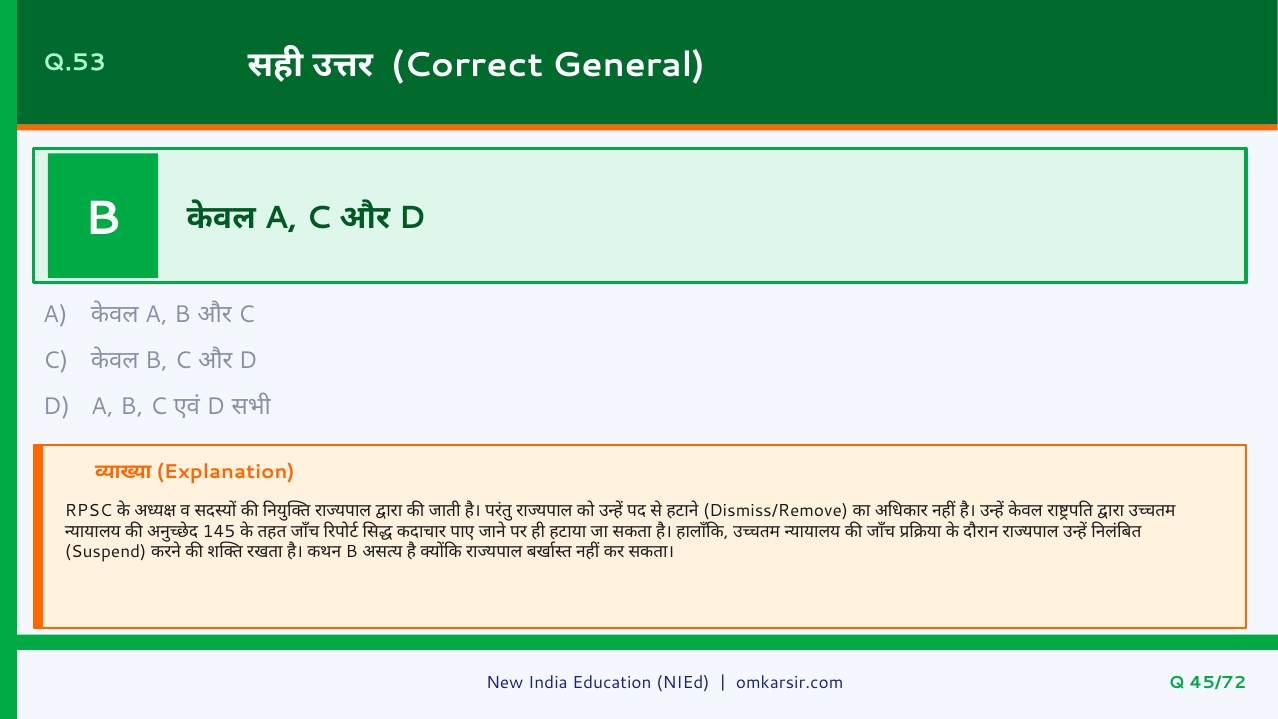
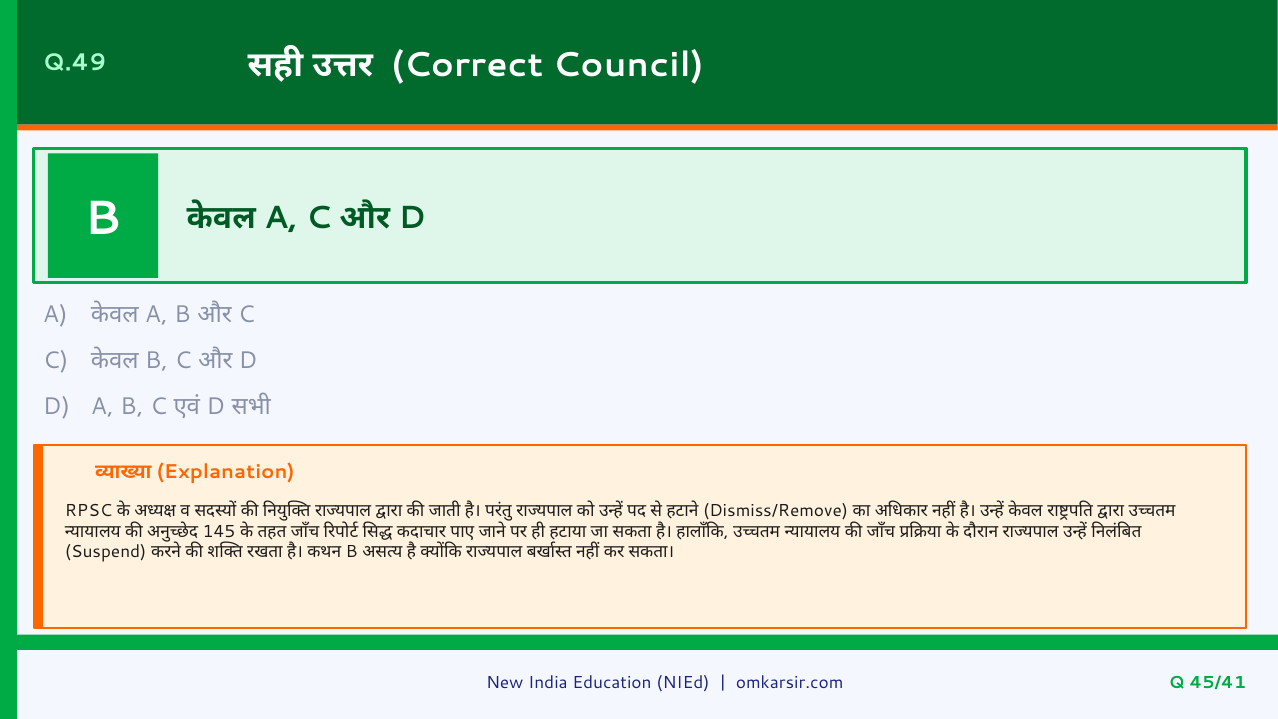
Q.53: Q.53 -> Q.49
General: General -> Council
45/72: 45/72 -> 45/41
